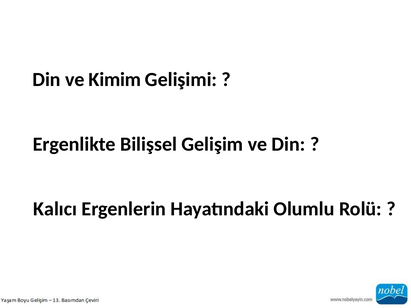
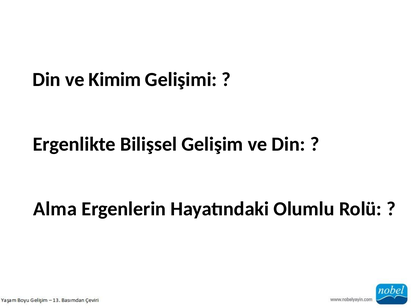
Kalıcı: Kalıcı -> Alma
